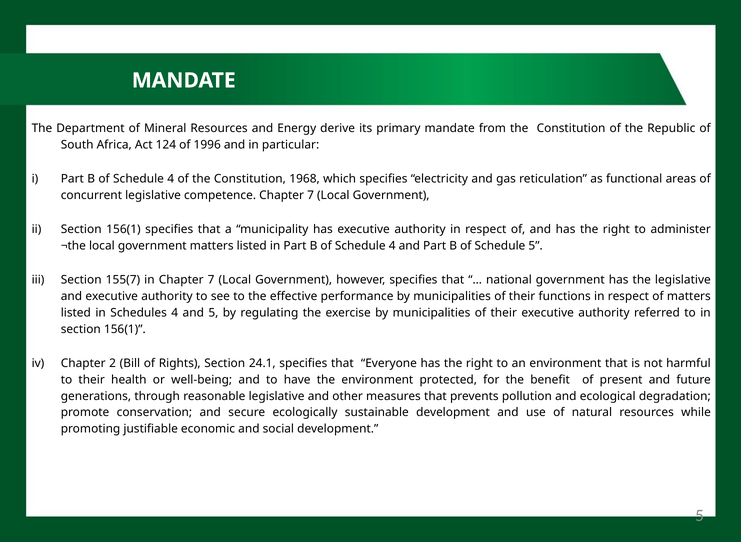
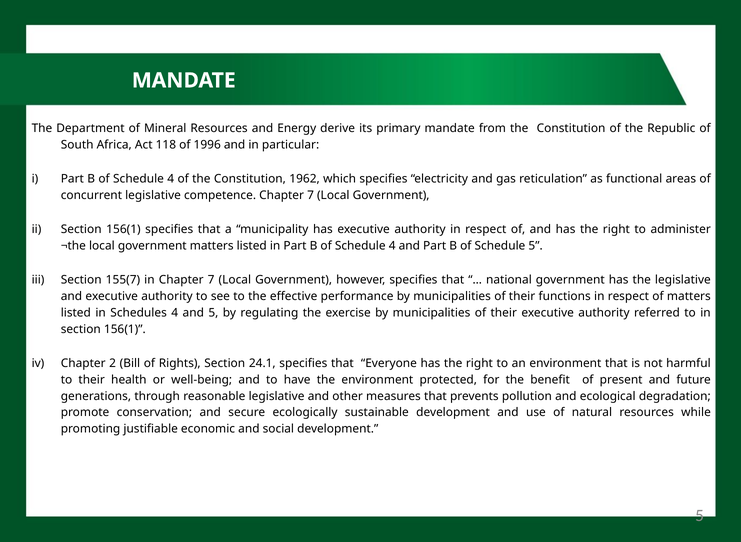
124: 124 -> 118
1968: 1968 -> 1962
